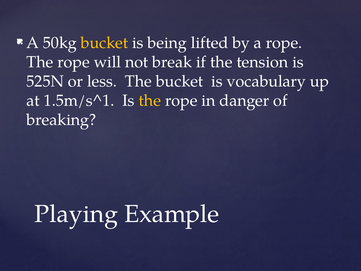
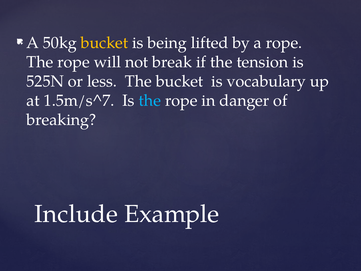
1.5m/s^1: 1.5m/s^1 -> 1.5m/s^7
the at (150, 101) colour: yellow -> light blue
Playing: Playing -> Include
